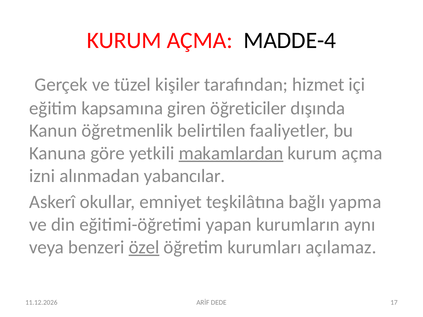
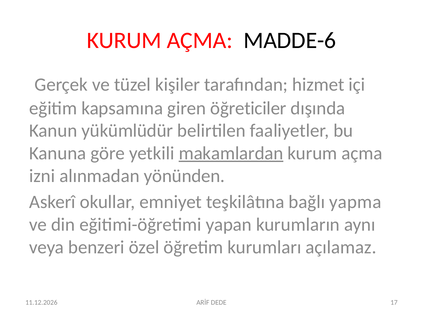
MADDE-4: MADDE-4 -> MADDE-6
öğretmenlik: öğretmenlik -> yükümlüdür
yabancılar: yabancılar -> yönünden
özel underline: present -> none
